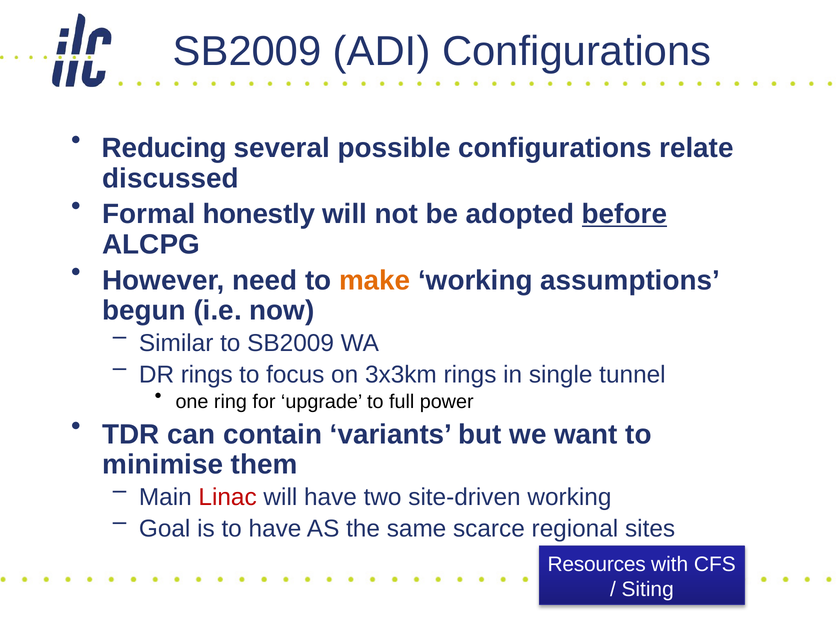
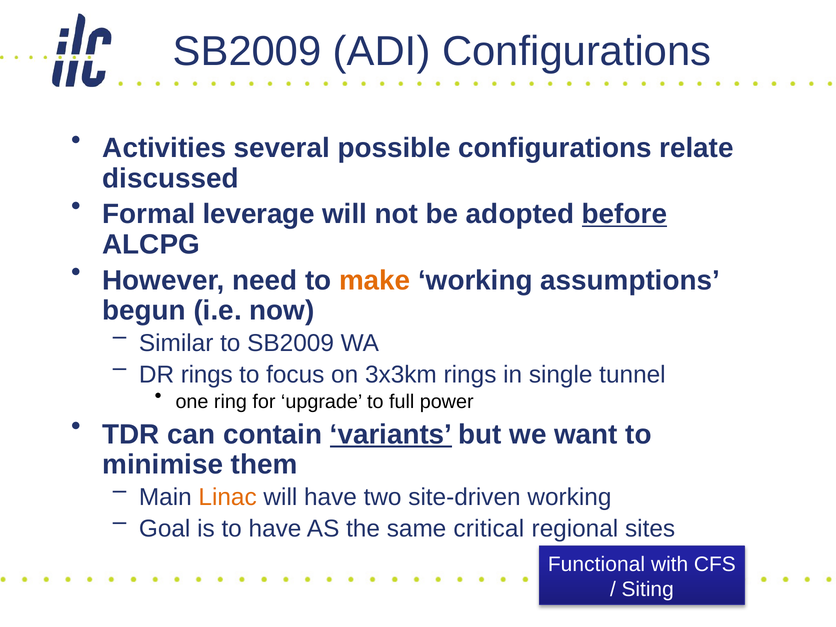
Reducing: Reducing -> Activities
honestly: honestly -> leverage
variants underline: none -> present
Linac colour: red -> orange
scarce: scarce -> critical
Resources: Resources -> Functional
